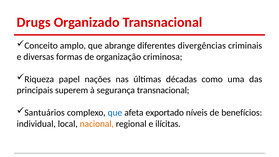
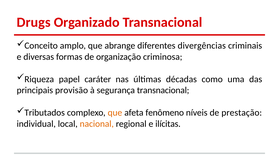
nações: nações -> caráter
superem: superem -> provisão
Santuários: Santuários -> Tributados
que at (115, 113) colour: blue -> orange
exportado: exportado -> fenômeno
benefícios: benefícios -> prestação
